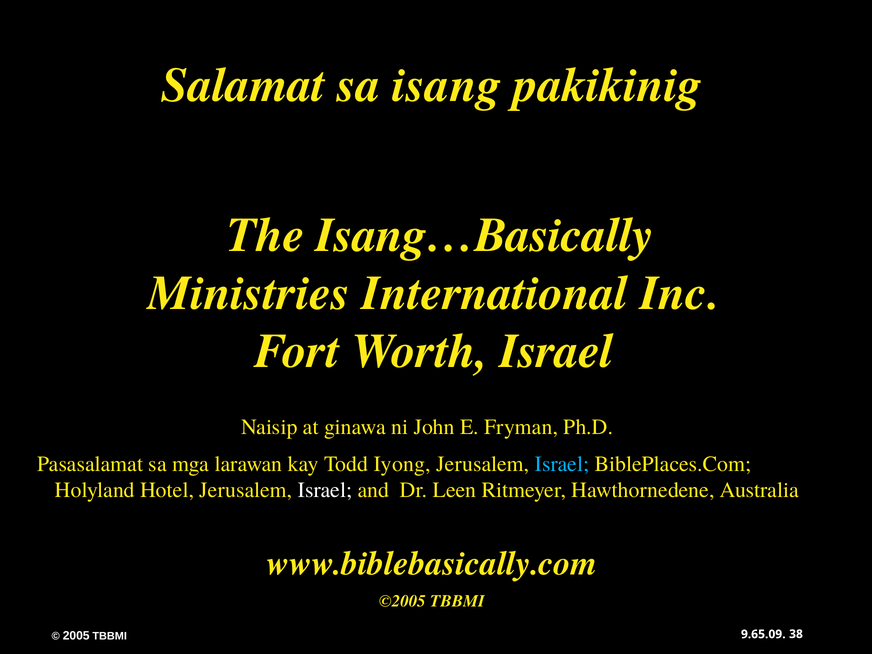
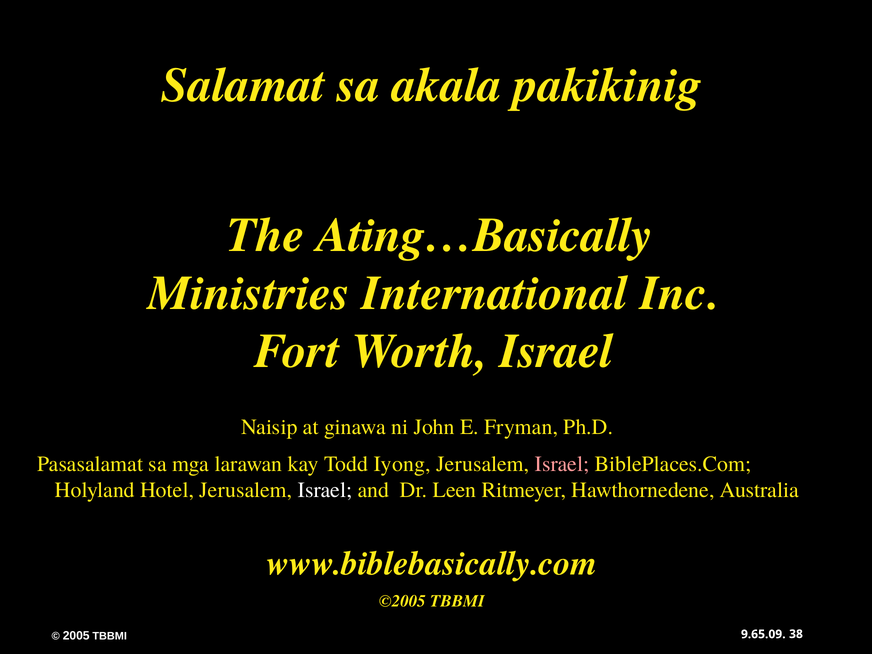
isang: isang -> akala
Isang…Basically: Isang…Basically -> Ating…Basically
Israel at (562, 464) colour: light blue -> pink
